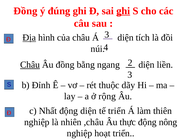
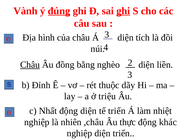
Đồng at (25, 11): Đồng -> Vành
đúng underline: none -> present
Địa underline: present -> none
ngang: ngang -> nghèo
rộng: rộng -> triệu
thiên: thiên -> nhiệt
nông: nông -> khác
nghiệp hoạt: hoạt -> diện
